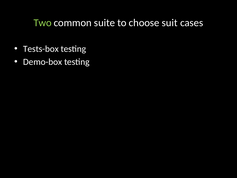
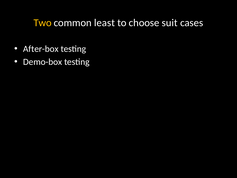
Two colour: light green -> yellow
suite: suite -> least
Tests-box: Tests-box -> After-box
